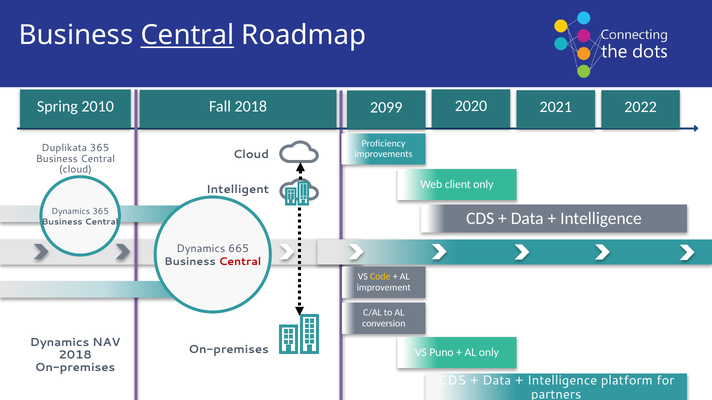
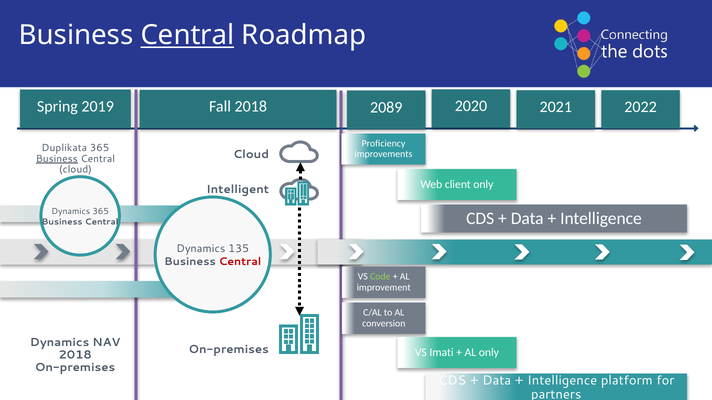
2010: 2010 -> 2019
2099: 2099 -> 2089
Business at (57, 159) underline: none -> present
665: 665 -> 135
Code colour: yellow -> light green
Puno: Puno -> Imati
